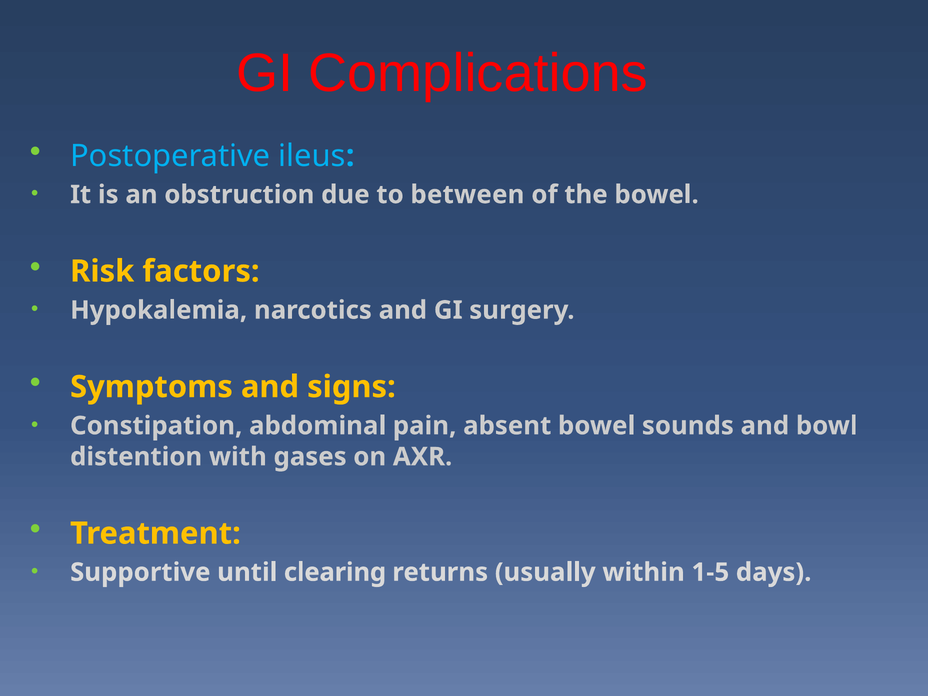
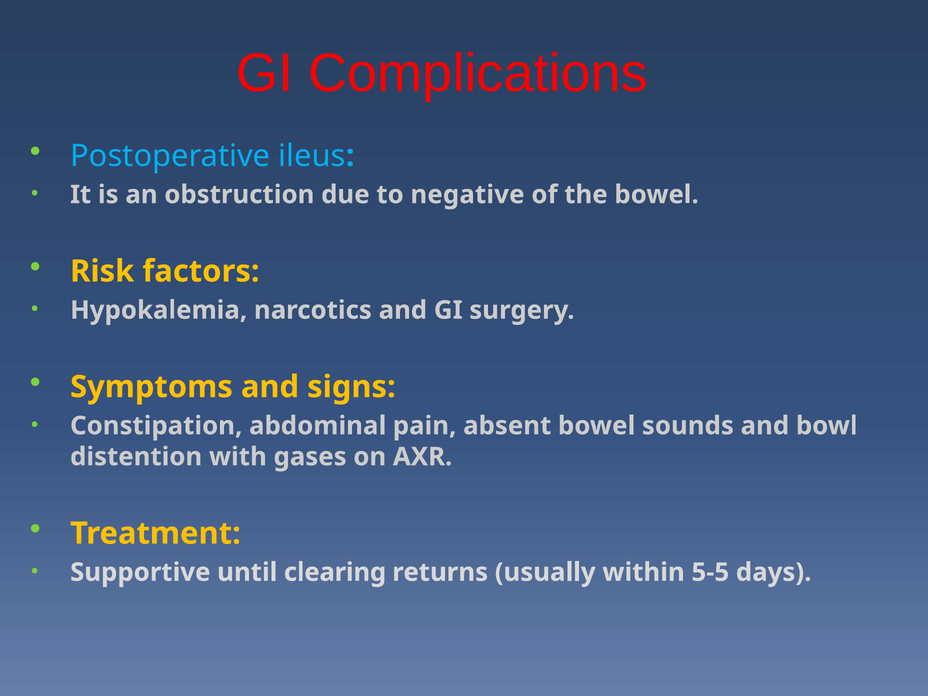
between: between -> negative
1-5: 1-5 -> 5-5
